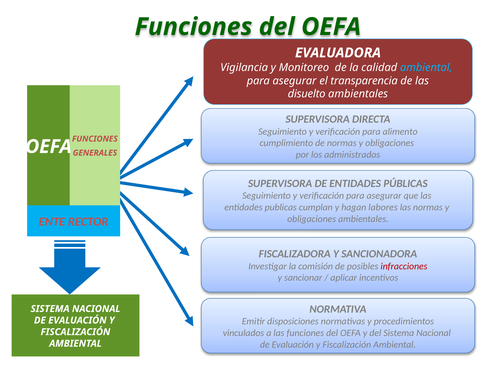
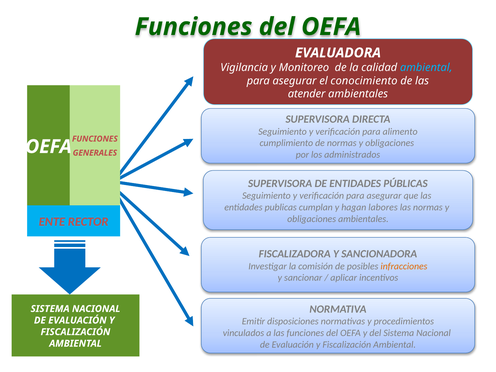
transparencia: transparencia -> conocimiento
disuelto: disuelto -> atender
infracciones colour: red -> orange
